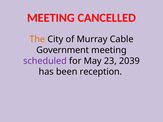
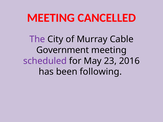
The colour: orange -> purple
2039: 2039 -> 2016
reception: reception -> following
